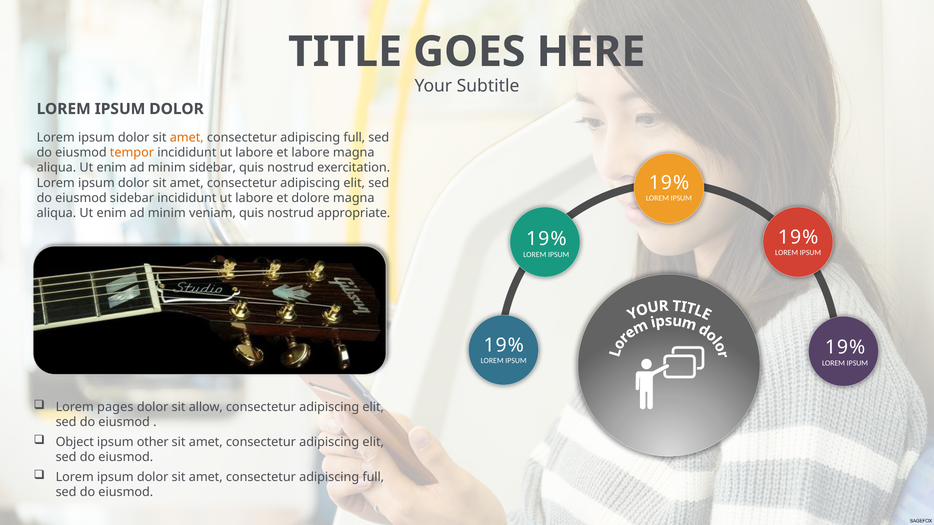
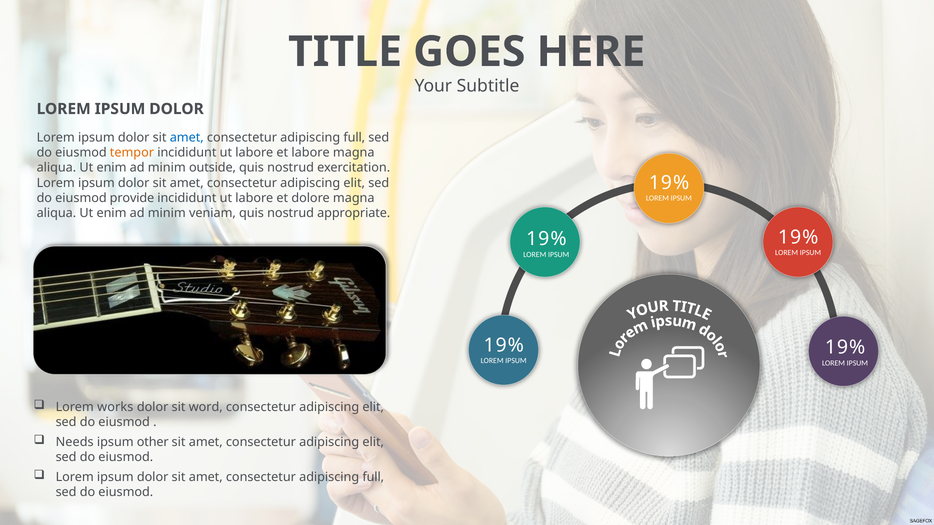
amet at (187, 137) colour: orange -> blue
minim sidebar: sidebar -> outside
eiusmod sidebar: sidebar -> provide
pages: pages -> works
allow: allow -> word
Object: Object -> Needs
